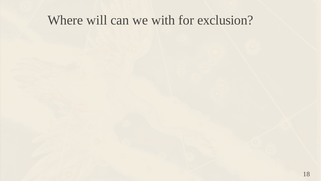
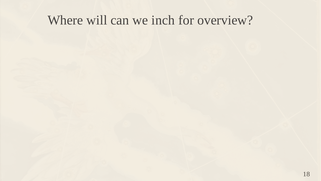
with: with -> inch
exclusion: exclusion -> overview
